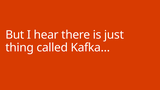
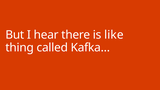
just: just -> like
